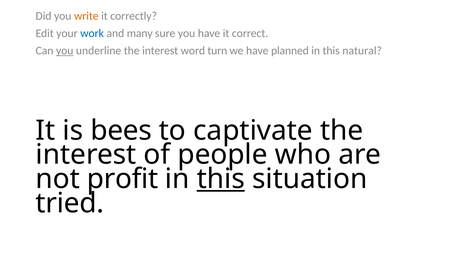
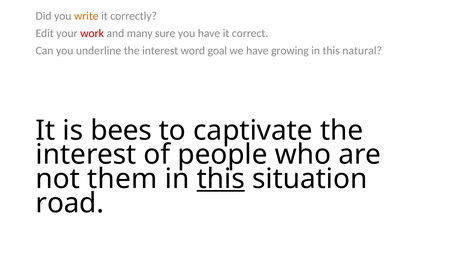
work colour: blue -> red
you at (65, 51) underline: present -> none
turn: turn -> goal
planned: planned -> growing
profit: profit -> them
tried: tried -> road
